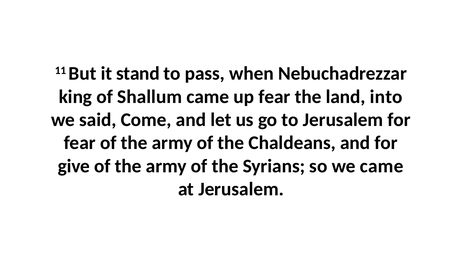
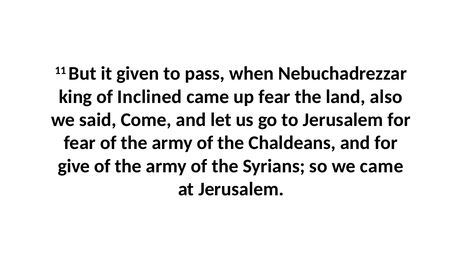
stand: stand -> given
Shallum: Shallum -> Inclined
into: into -> also
